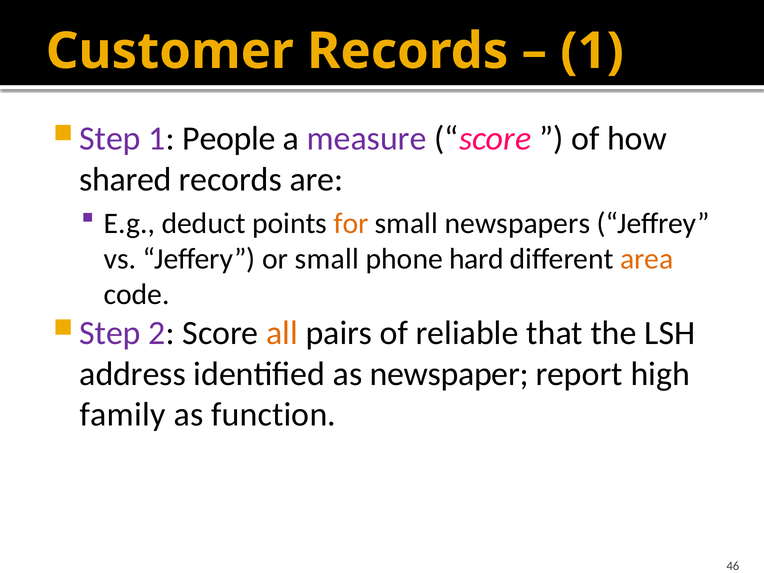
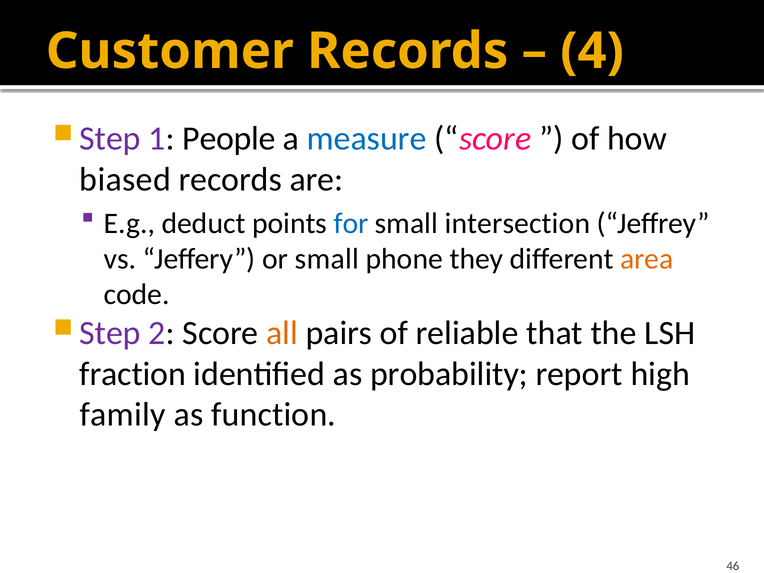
1 at (592, 51): 1 -> 4
measure colour: purple -> blue
shared: shared -> biased
for colour: orange -> blue
newspapers: newspapers -> intersection
hard: hard -> they
address: address -> fraction
newspaper: newspaper -> probability
